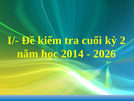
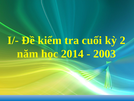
2026: 2026 -> 2003
